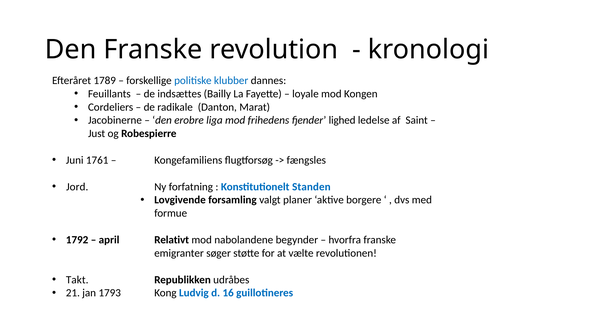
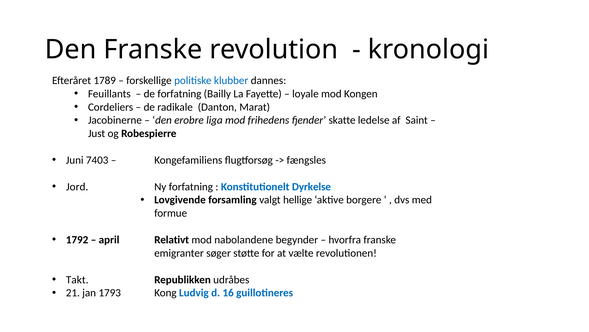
de indsættes: indsættes -> forfatning
lighed: lighed -> skatte
1761: 1761 -> 7403
Standen: Standen -> Dyrkelse
planer: planer -> hellige
